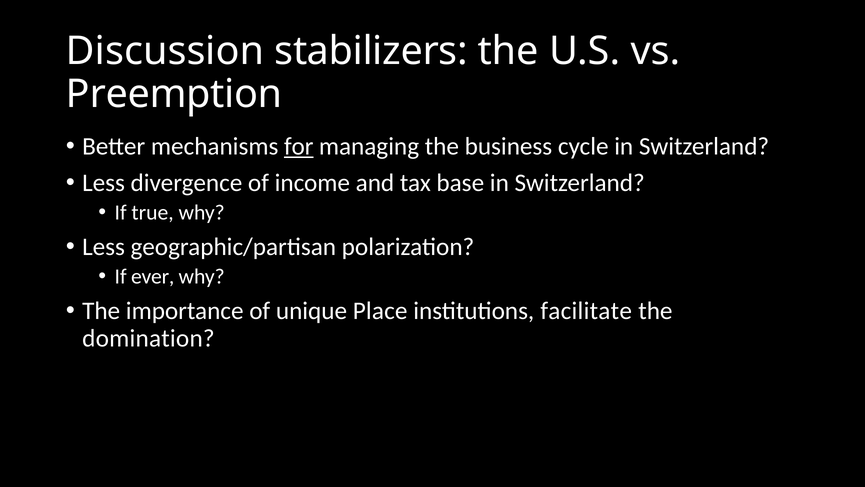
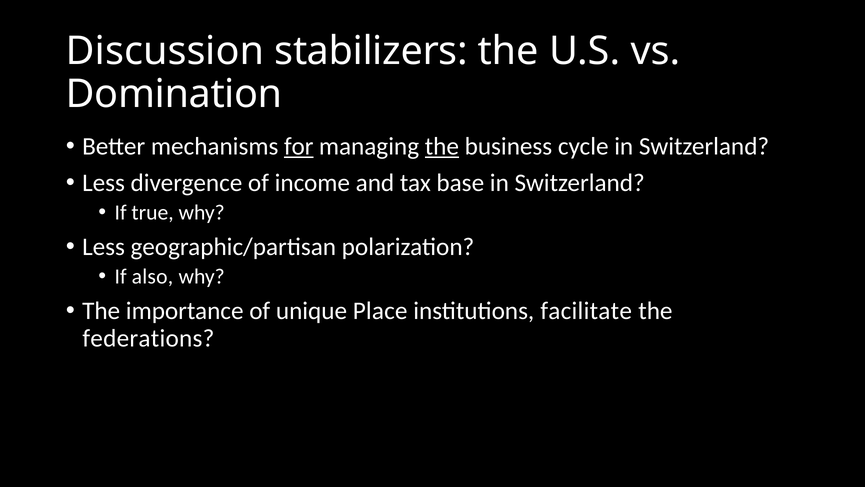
Preemption: Preemption -> Domination
the at (442, 146) underline: none -> present
ever: ever -> also
domination: domination -> federations
